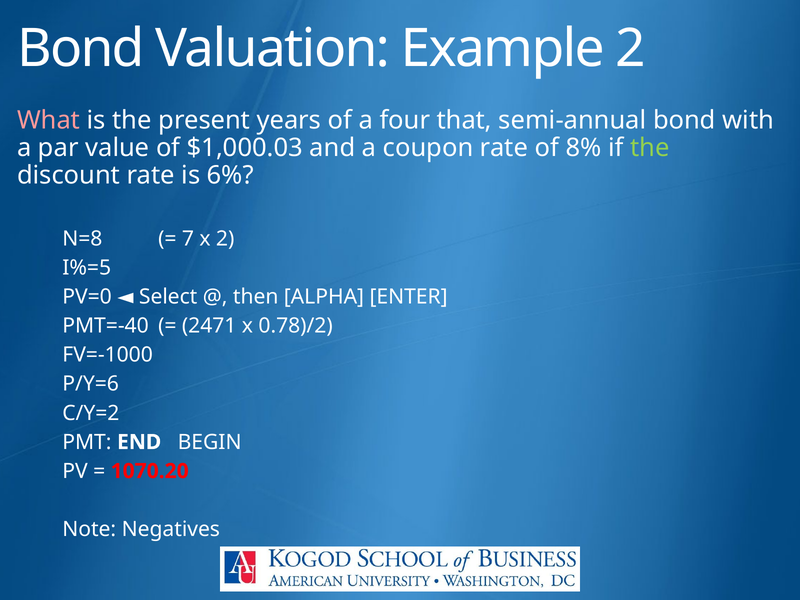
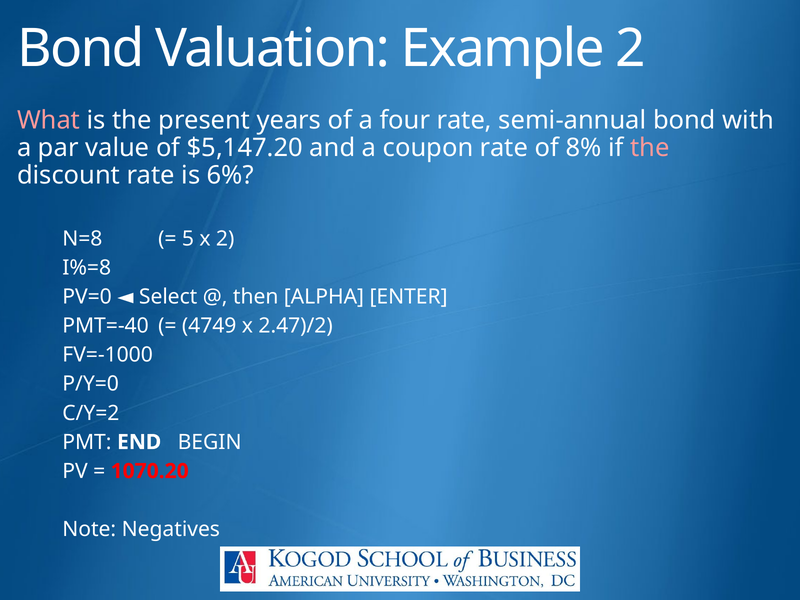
four that: that -> rate
$1,000.03: $1,000.03 -> $5,147.20
the at (650, 148) colour: light green -> pink
7: 7 -> 5
I%=5: I%=5 -> I%=8
2471: 2471 -> 4749
0.78)/2: 0.78)/2 -> 2.47)/2
P/Y=6: P/Y=6 -> P/Y=0
